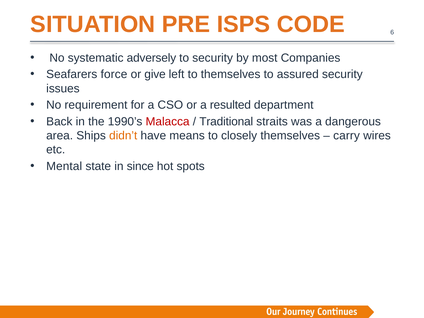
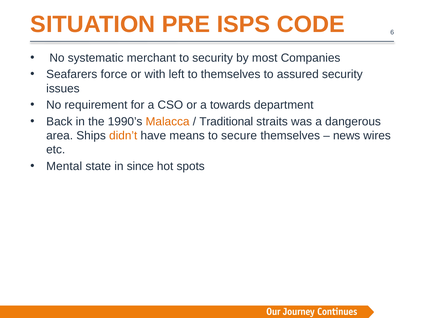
adversely: adversely -> merchant
give: give -> with
resulted: resulted -> towards
Malacca colour: red -> orange
closely: closely -> secure
carry: carry -> news
